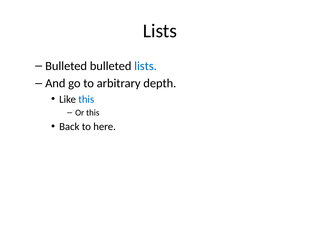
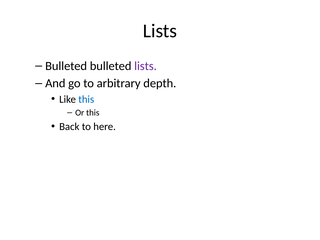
lists at (146, 66) colour: blue -> purple
